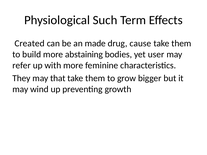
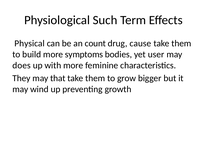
Created: Created -> Physical
made: made -> count
abstaining: abstaining -> symptoms
refer: refer -> does
